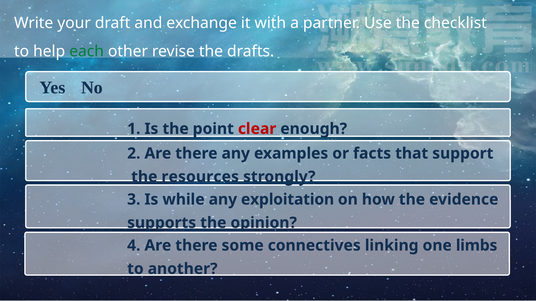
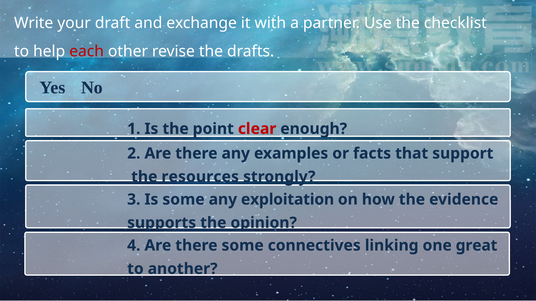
each colour: green -> red
Is while: while -> some
limbs: limbs -> great
